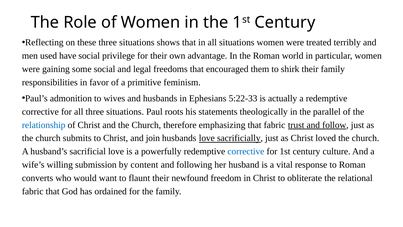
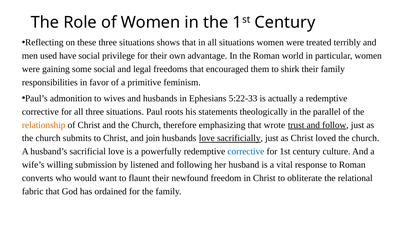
relationship colour: blue -> orange
that fabric: fabric -> wrote
content: content -> listened
